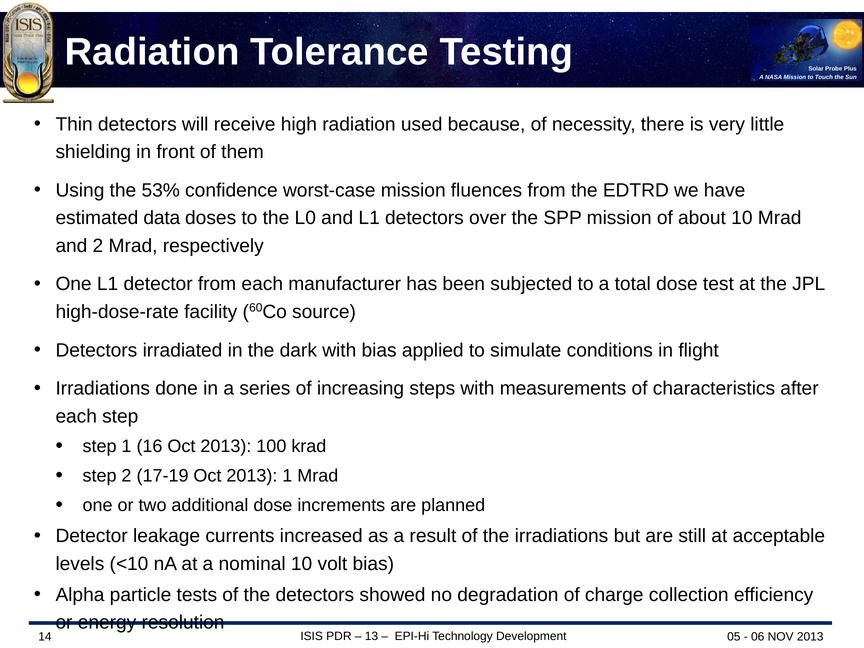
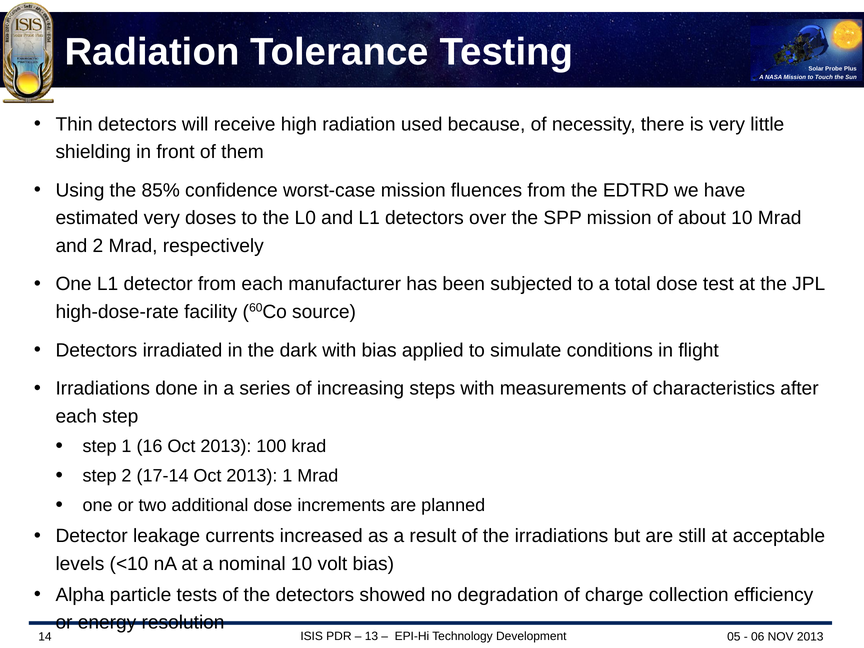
53%: 53% -> 85%
estimated data: data -> very
17-19: 17-19 -> 17-14
